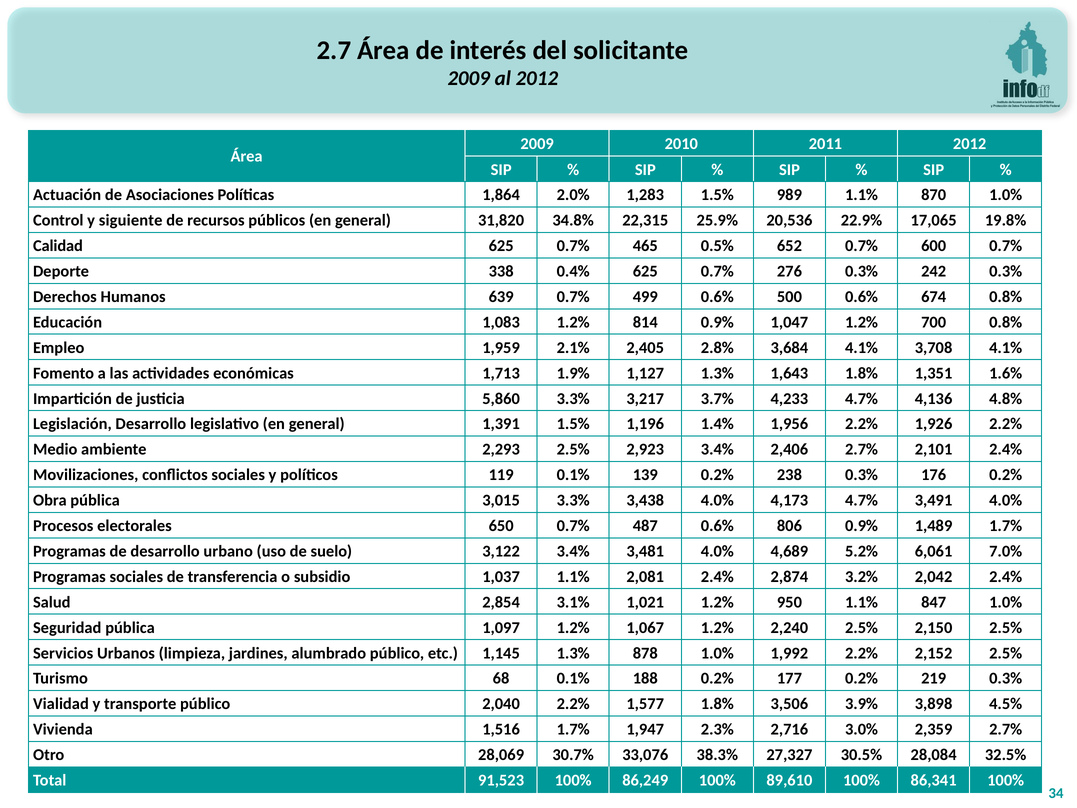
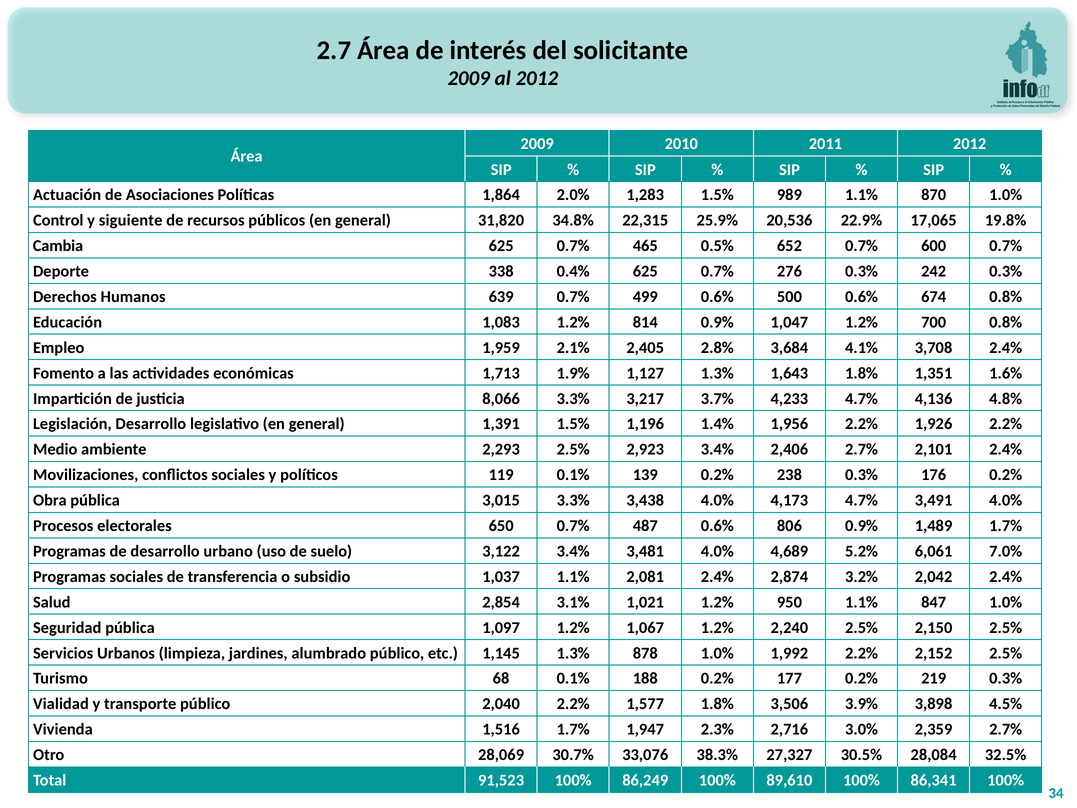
Calidad: Calidad -> Cambia
3,708 4.1%: 4.1% -> 2.4%
5,860: 5,860 -> 8,066
